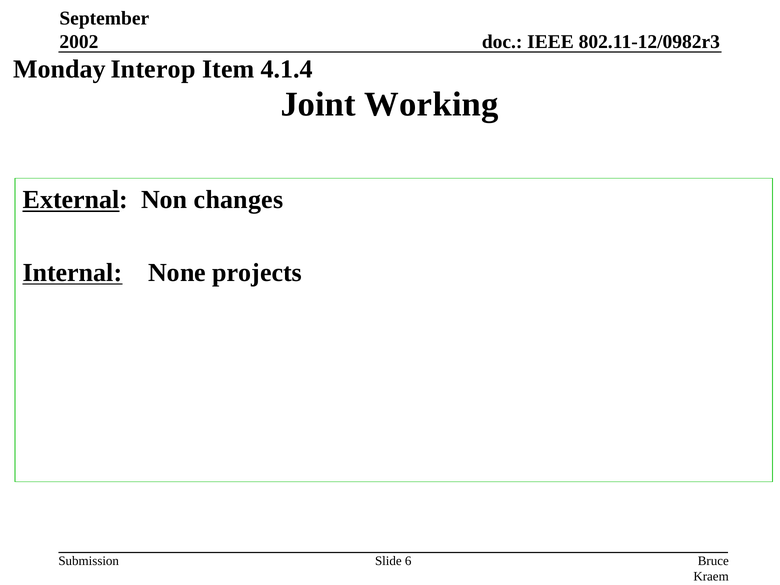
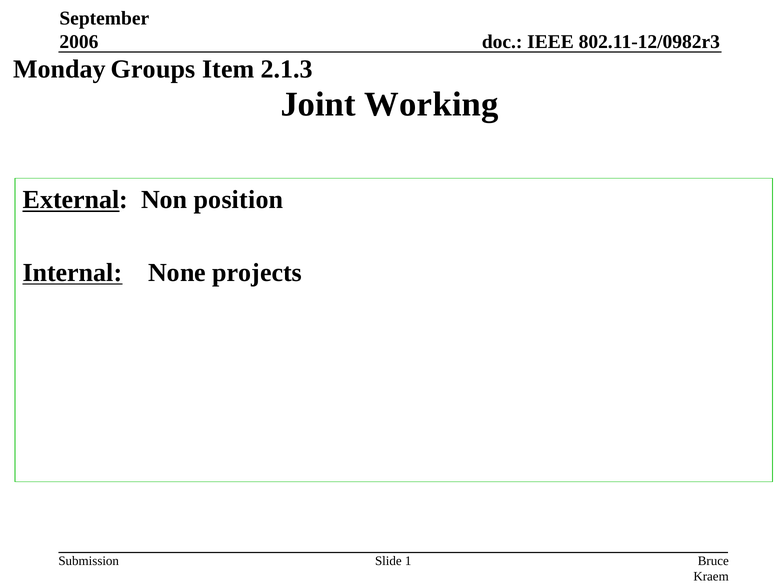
2002: 2002 -> 2006
Interop: Interop -> Groups
4.1.4: 4.1.4 -> 2.1.3
changes: changes -> position
6: 6 -> 1
